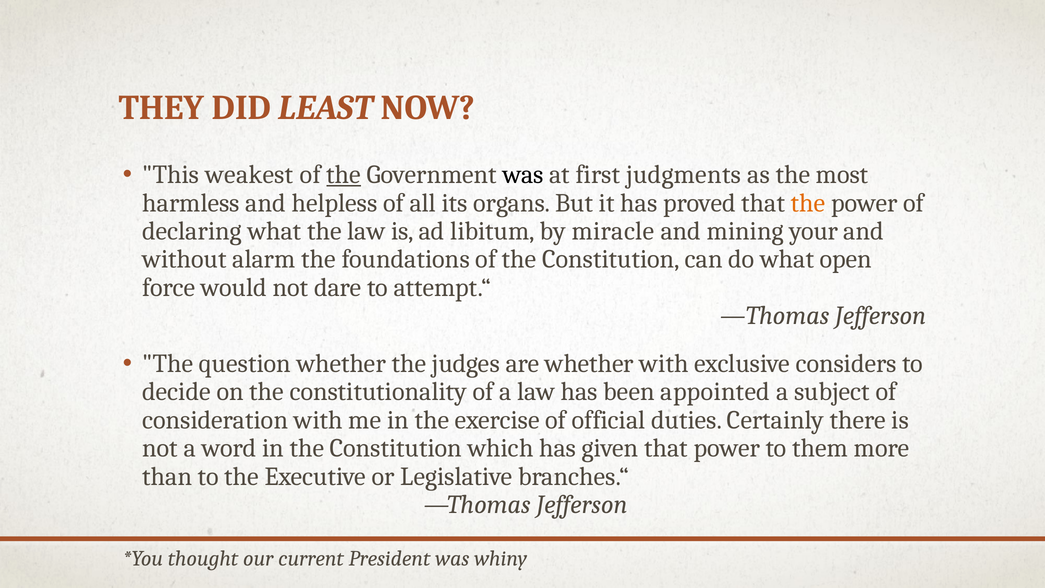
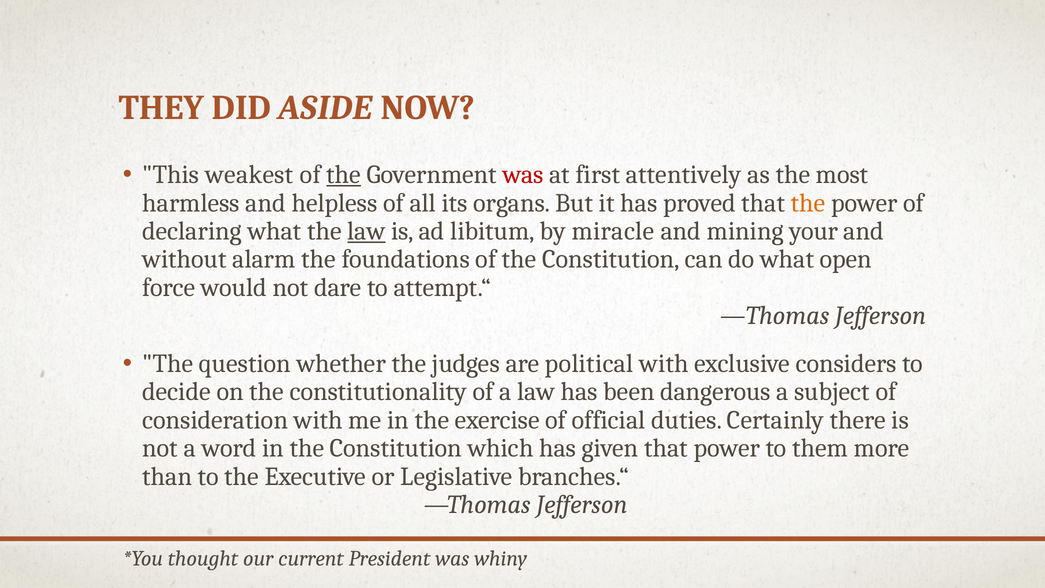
LEAST: LEAST -> ASIDE
was at (523, 175) colour: black -> red
judgments: judgments -> attentively
law at (366, 231) underline: none -> present
are whether: whether -> political
appointed: appointed -> dangerous
